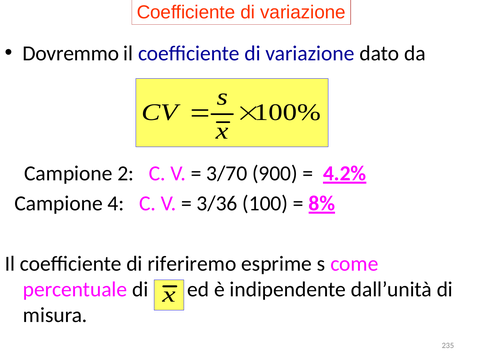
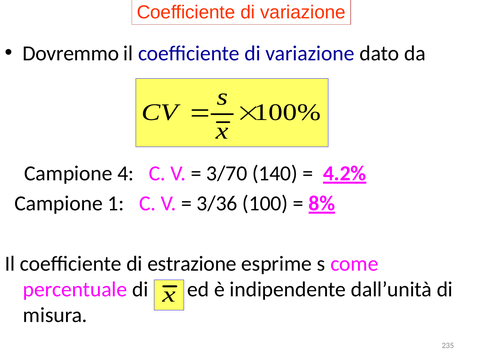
2: 2 -> 4
900: 900 -> 140
4: 4 -> 1
riferiremo: riferiremo -> estrazione
